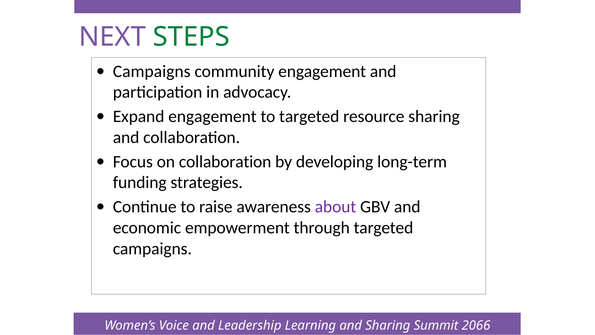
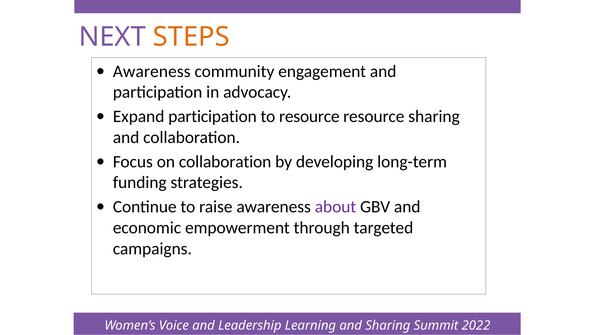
STEPS colour: green -> orange
Campaigns at (152, 71): Campaigns -> Awareness
Expand engagement: engagement -> participation
to targeted: targeted -> resource
2066: 2066 -> 2022
